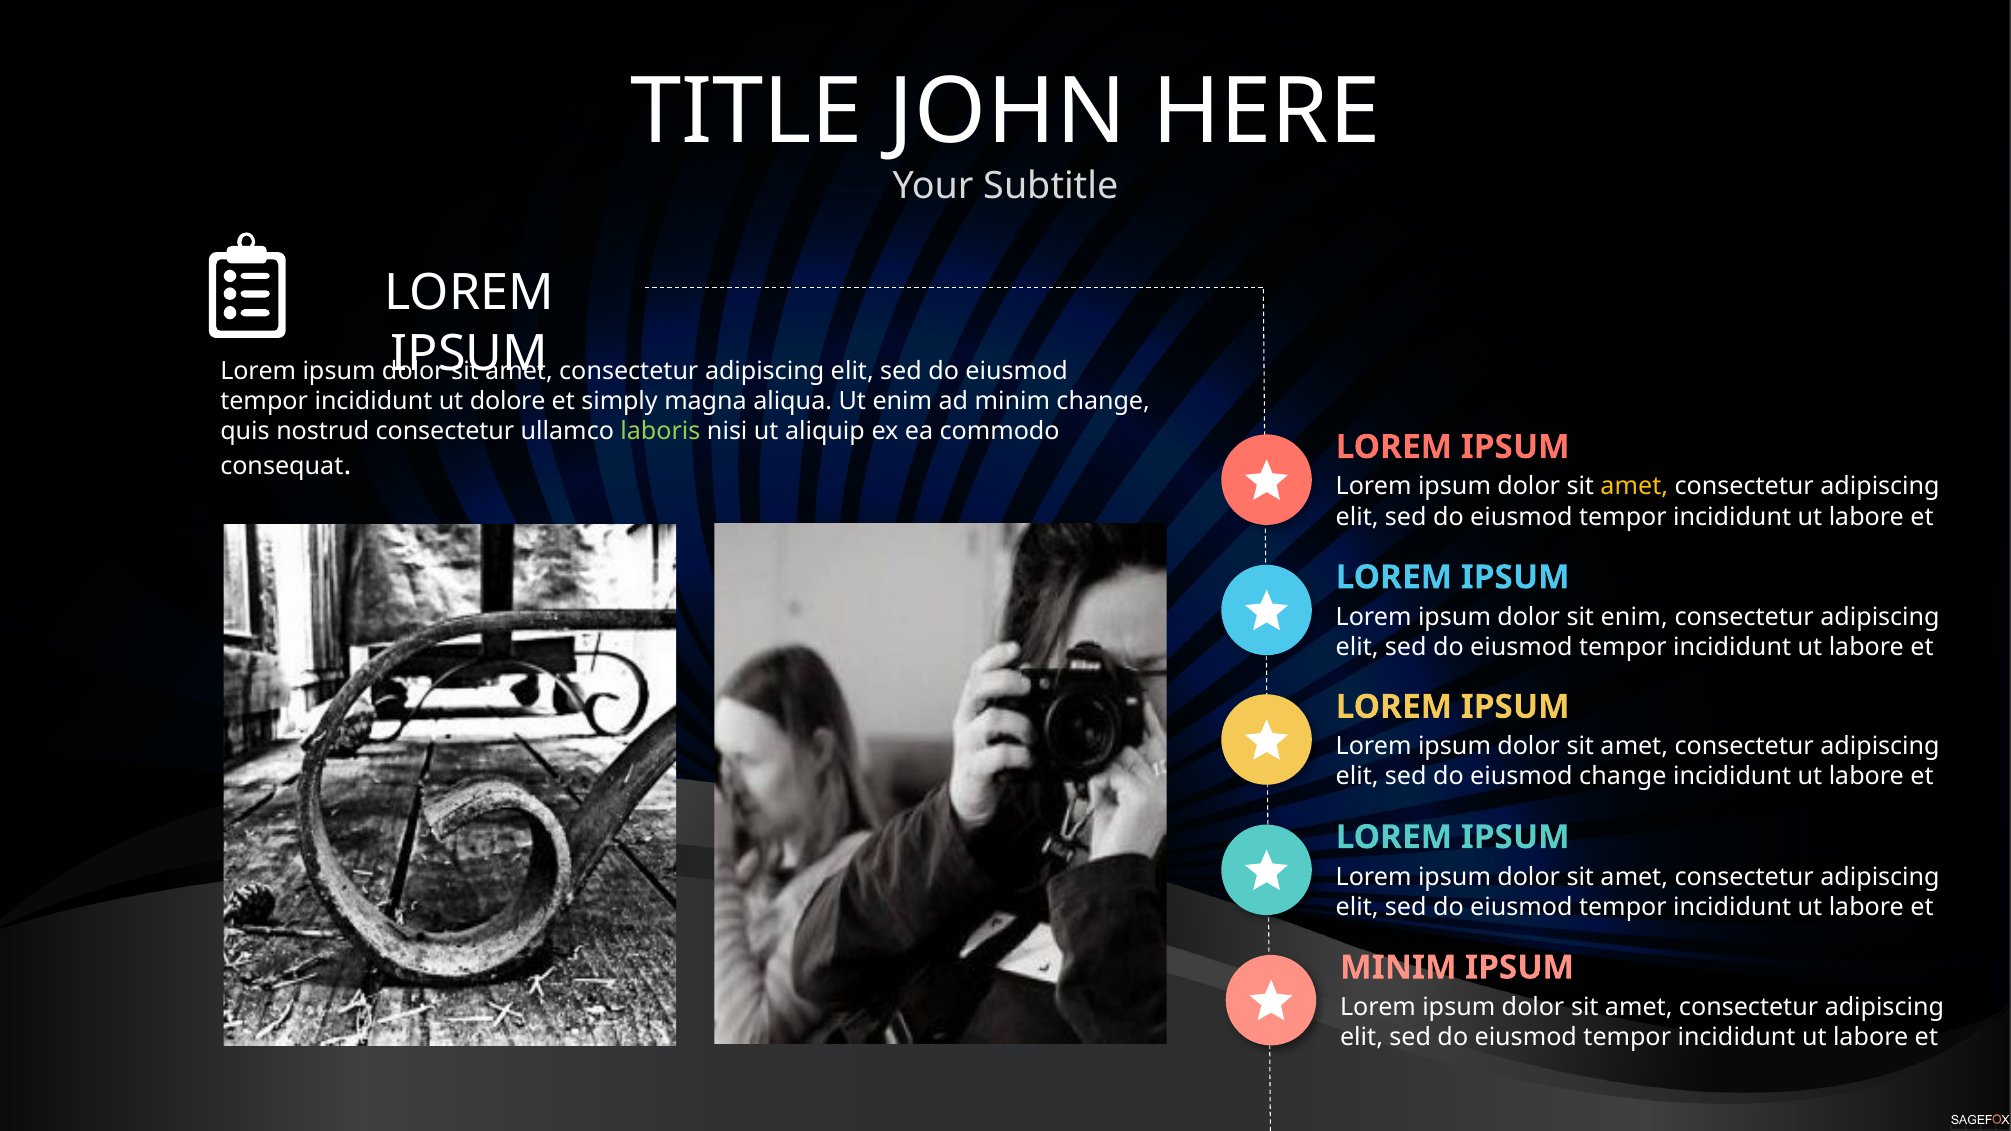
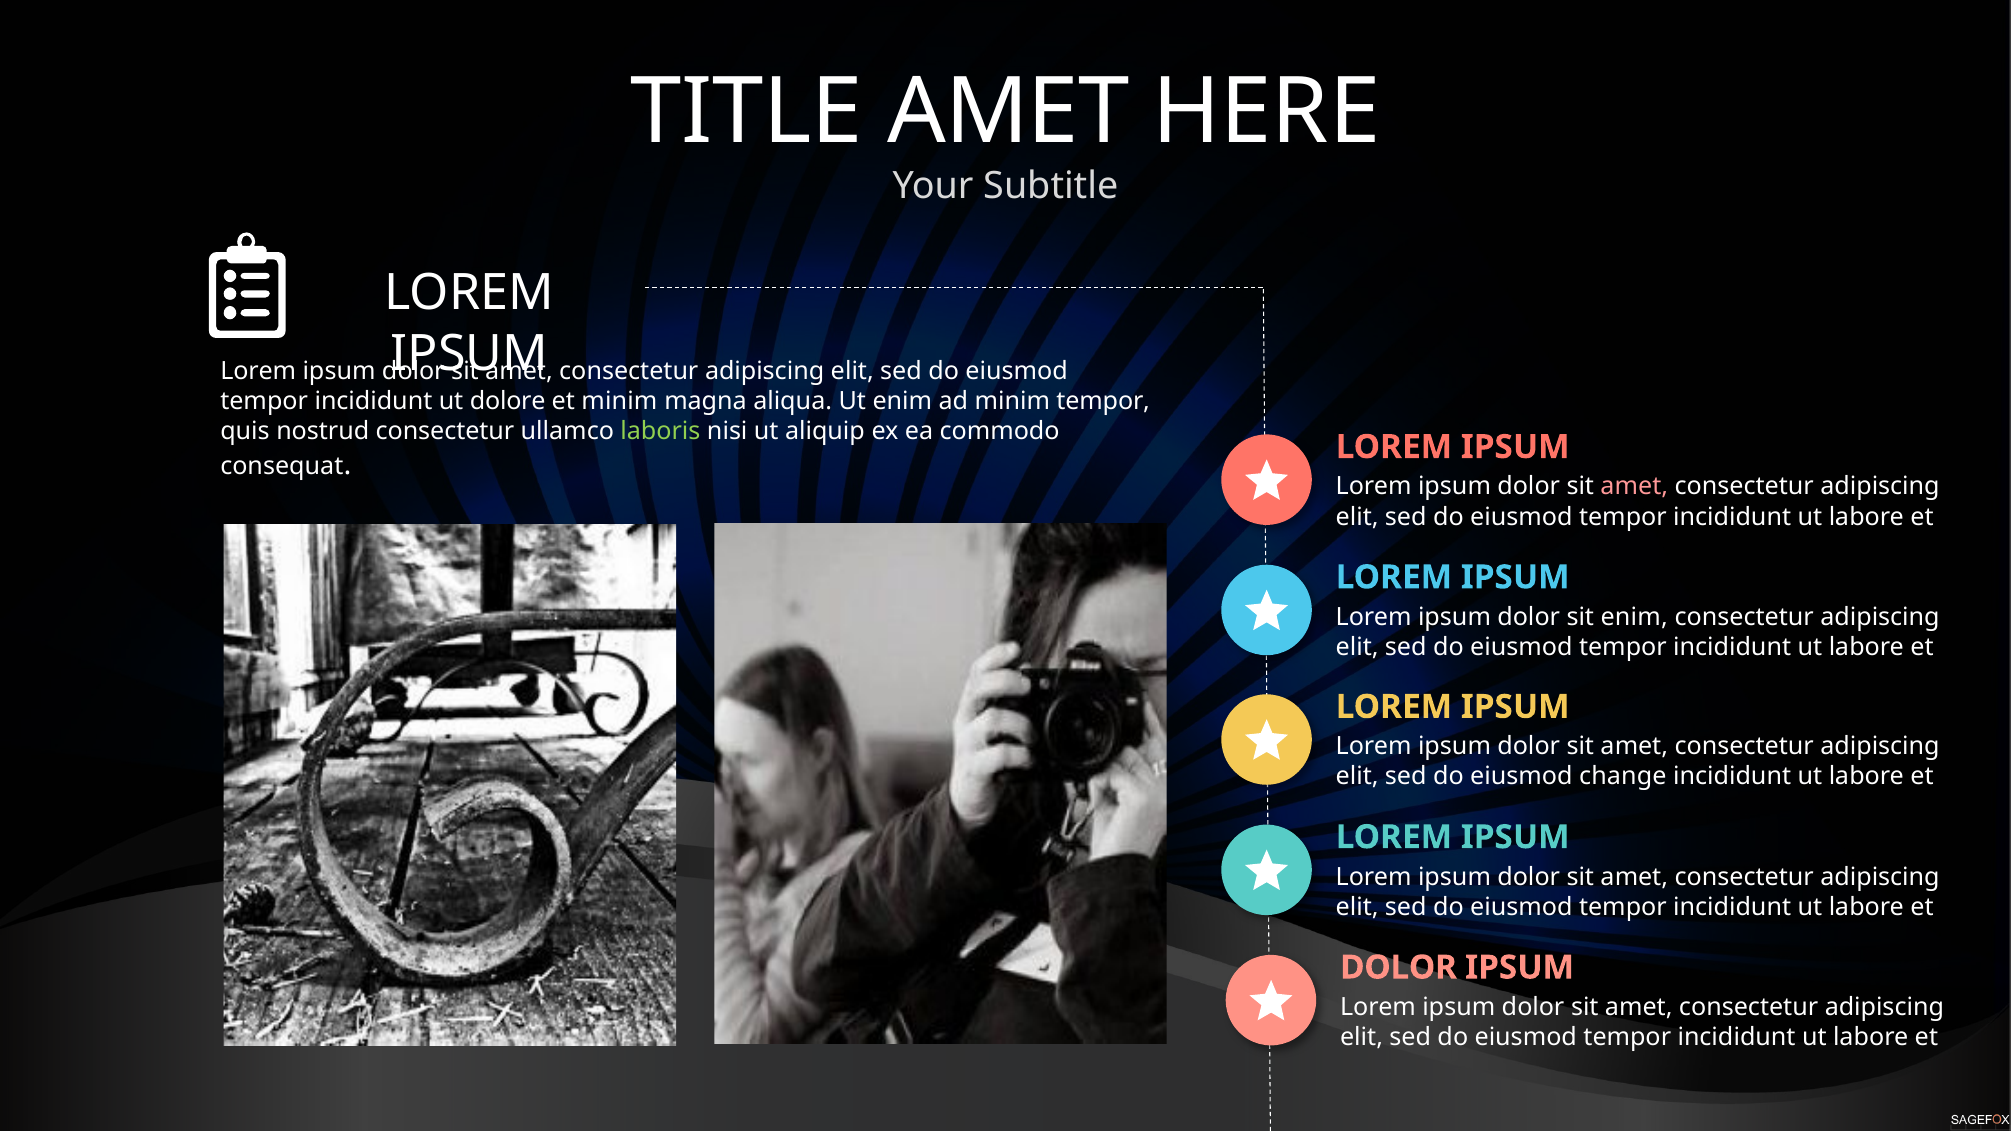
TITLE JOHN: JOHN -> AMET
et simply: simply -> minim
minim change: change -> tempor
amet at (1634, 487) colour: yellow -> pink
MINIM at (1398, 968): MINIM -> DOLOR
